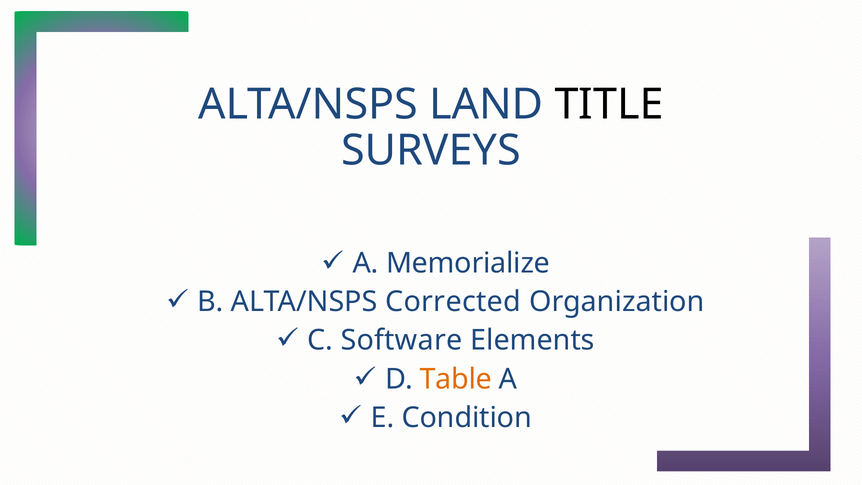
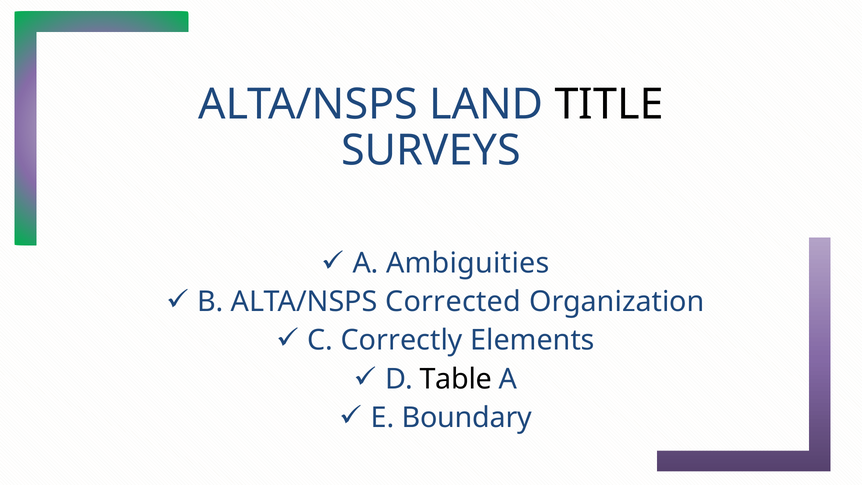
Memorialize: Memorialize -> Ambiguities
Software: Software -> Correctly
Table colour: orange -> black
Condition: Condition -> Boundary
